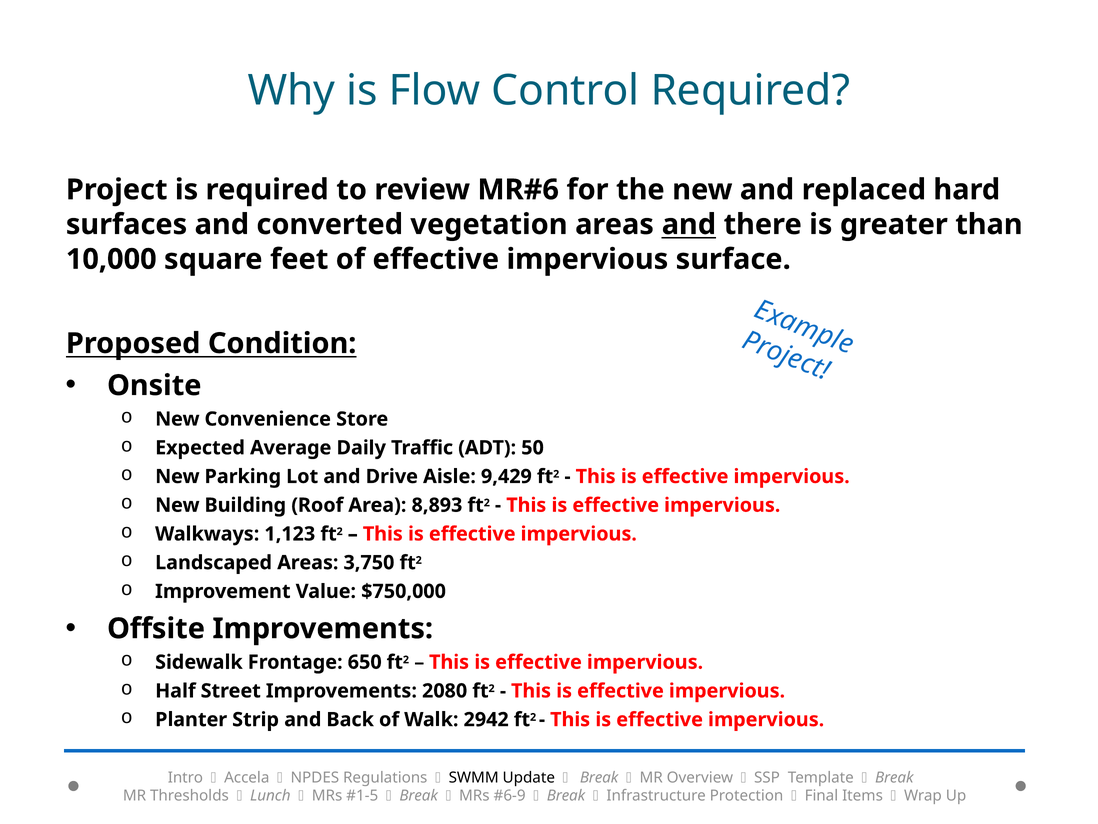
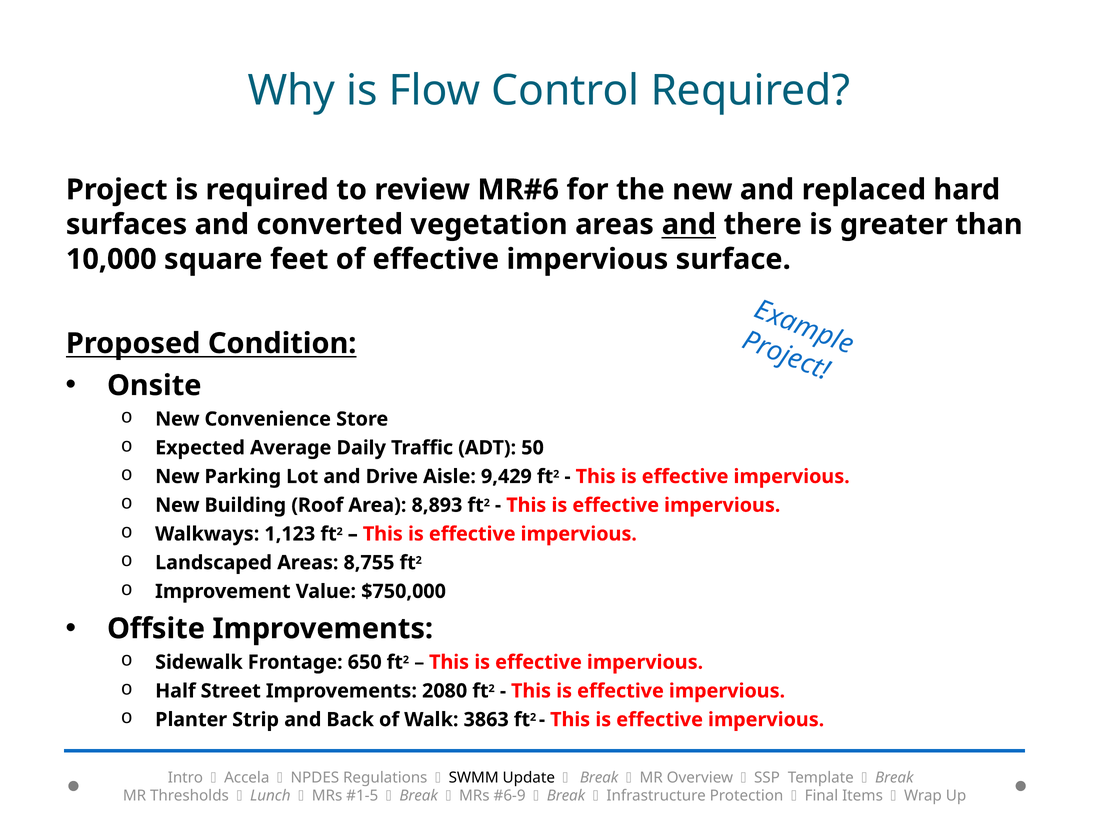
3,750: 3,750 -> 8,755
2942: 2942 -> 3863
